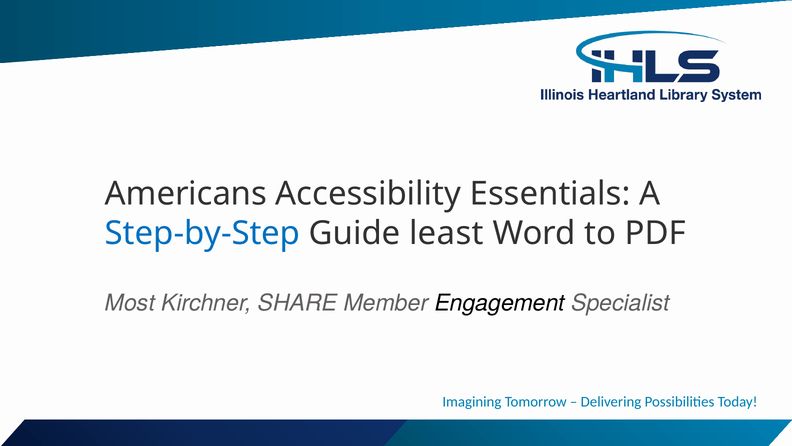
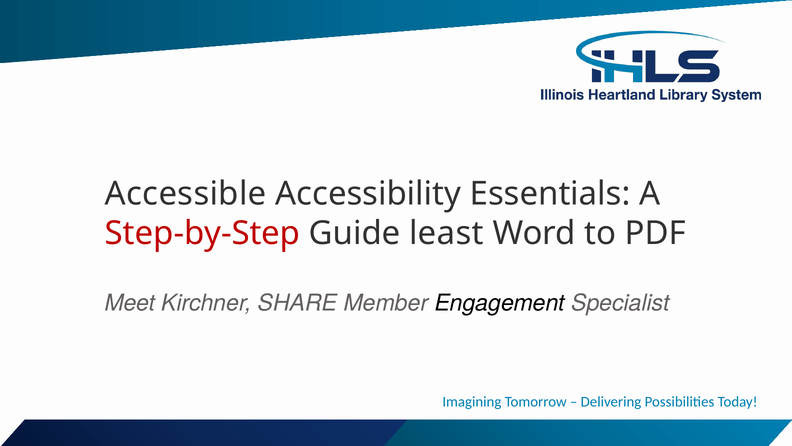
Americans: Americans -> Accessible
Step-by-Step colour: blue -> red
Most: Most -> Meet
